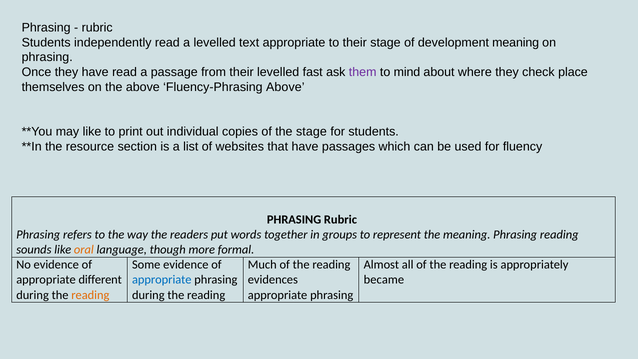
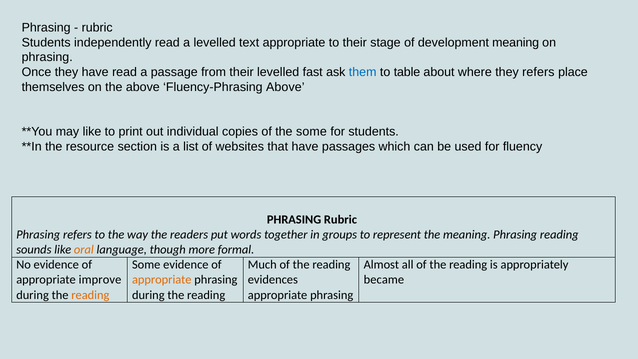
them colour: purple -> blue
mind: mind -> table
they check: check -> refers
the stage: stage -> some
different: different -> improve
appropriate at (162, 280) colour: blue -> orange
